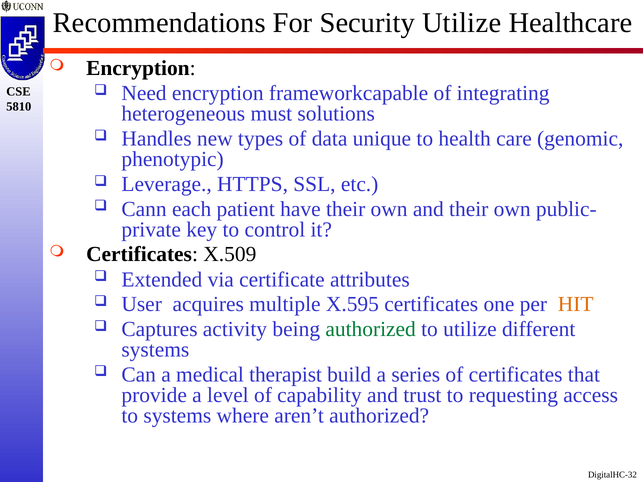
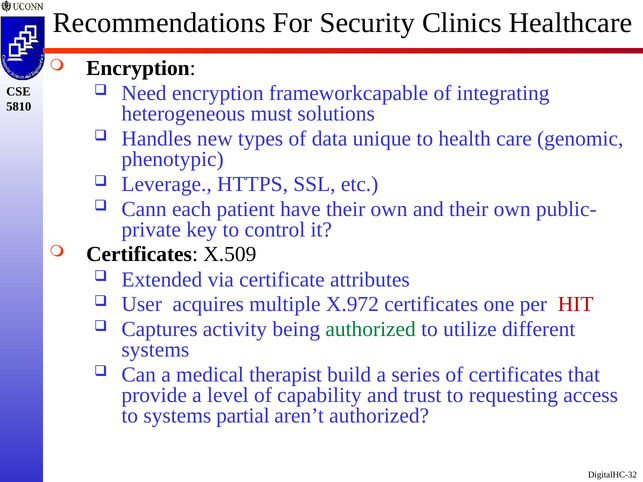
Security Utilize: Utilize -> Clinics
X.595: X.595 -> X.972
HIT colour: orange -> red
where: where -> partial
